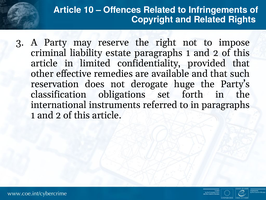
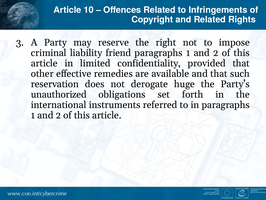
estate: estate -> friend
classification: classification -> unauthorized
